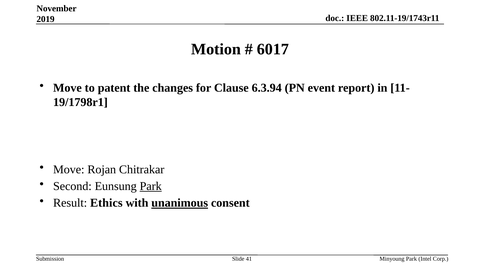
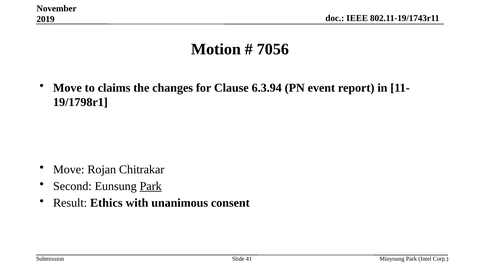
6017: 6017 -> 7056
patent: patent -> claims
unanimous underline: present -> none
